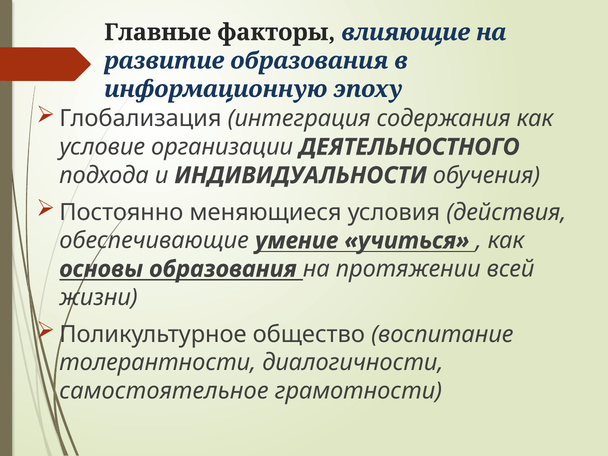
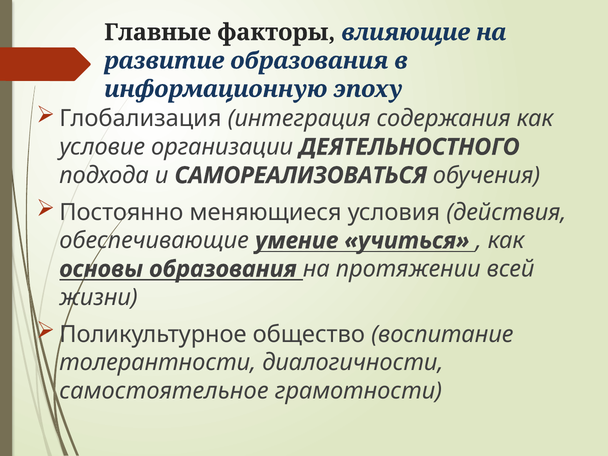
ИНДИВИДУАЛЬНОСТИ: ИНДИВИДУАЛЬНОСТИ -> САМОРЕАЛИЗОВАТЬСЯ
